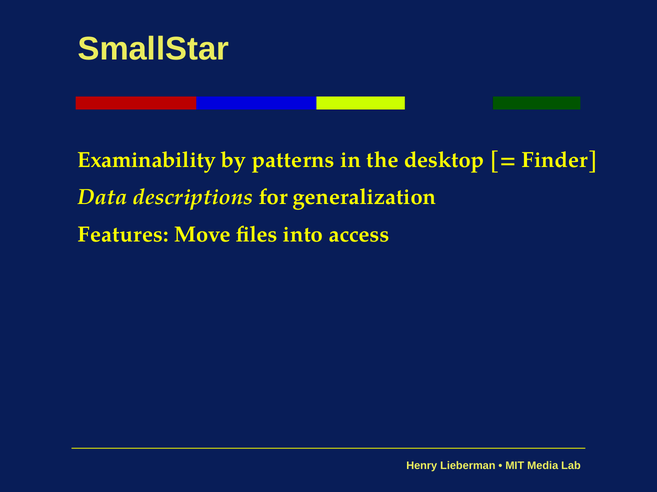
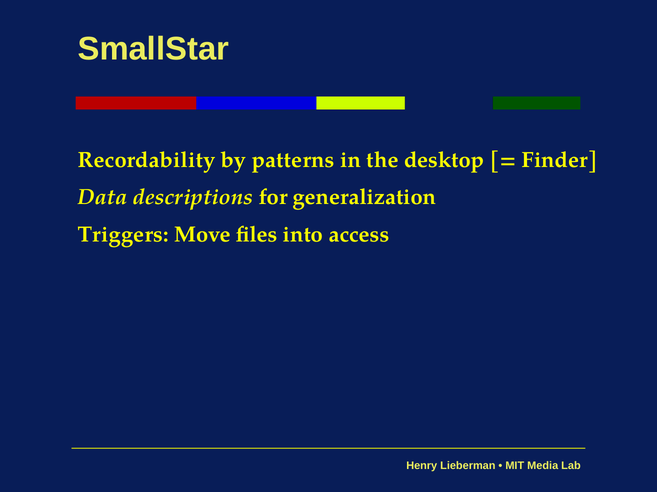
Examinability: Examinability -> Recordability
Features: Features -> Triggers
